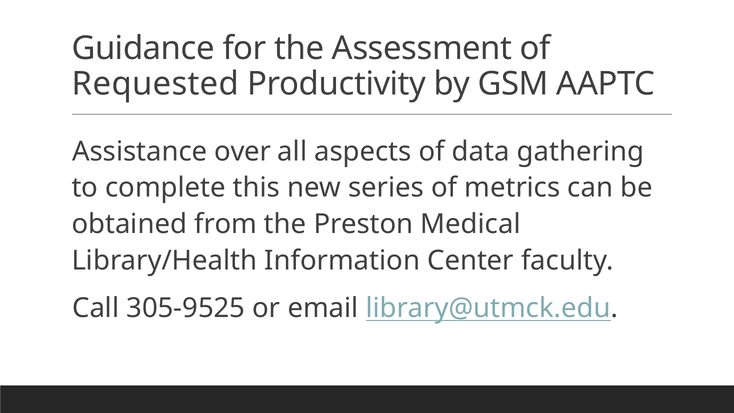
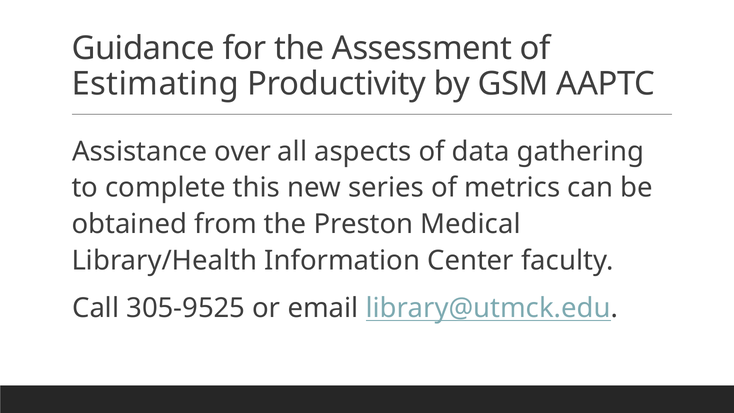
Requested: Requested -> Estimating
